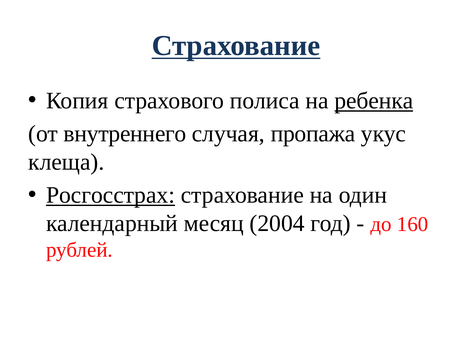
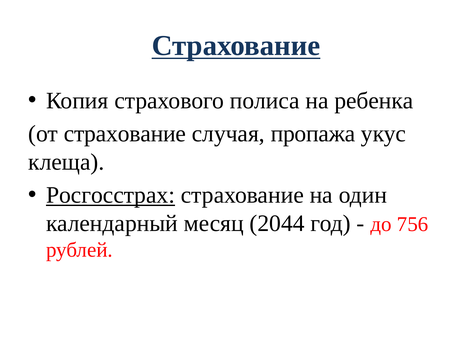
ребенка underline: present -> none
от внутреннего: внутреннего -> страхование
2004: 2004 -> 2044
160: 160 -> 756
